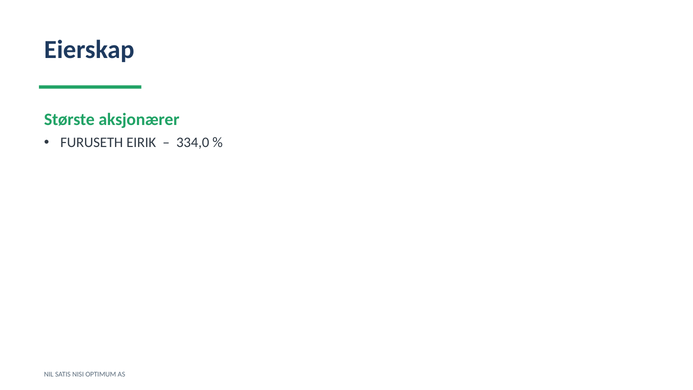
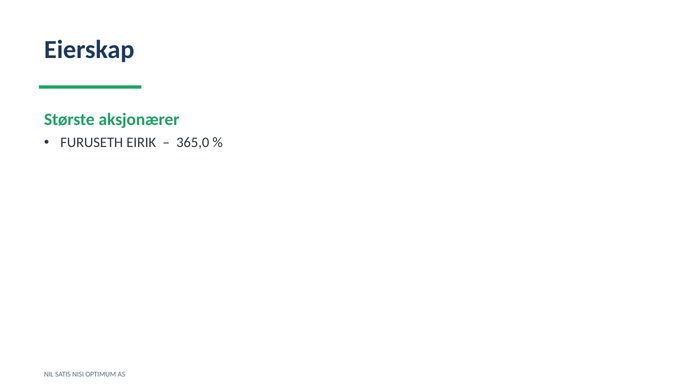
334,0: 334,0 -> 365,0
